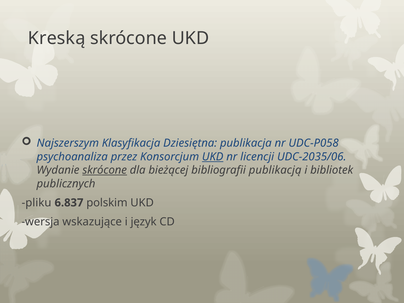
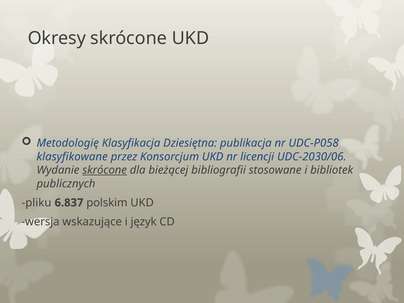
Kreską: Kreską -> Okresy
Najszerszym: Najszerszym -> Metodologię
psychoanaliza: psychoanaliza -> klasyfikowane
UKD at (213, 157) underline: present -> none
UDC-2035/06: UDC-2035/06 -> UDC-2030/06
publikacją: publikacją -> stosowane
